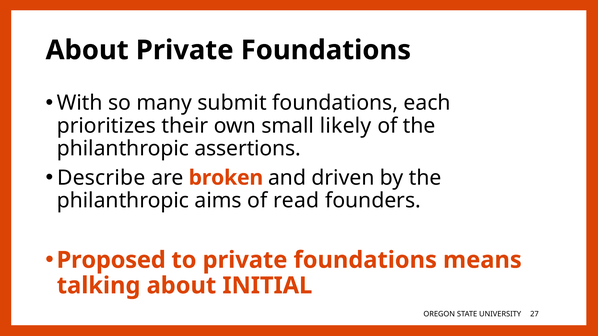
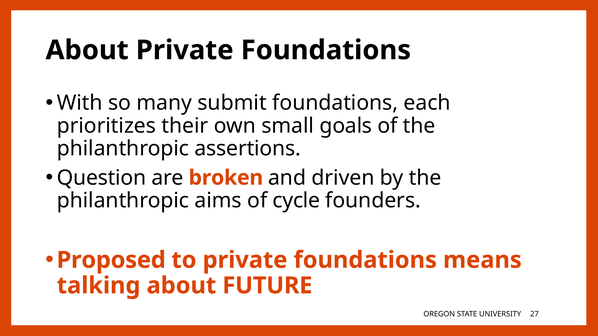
likely: likely -> goals
Describe: Describe -> Question
read: read -> cycle
INITIAL: INITIAL -> FUTURE
